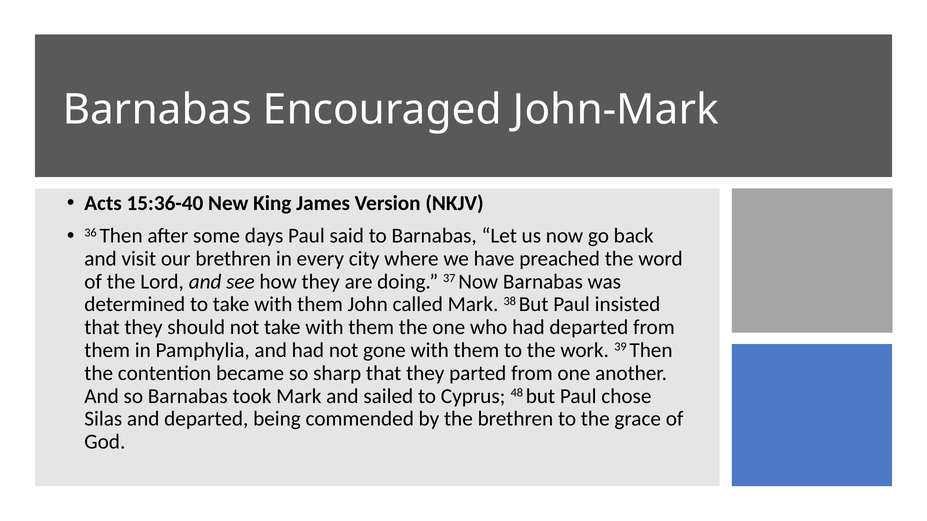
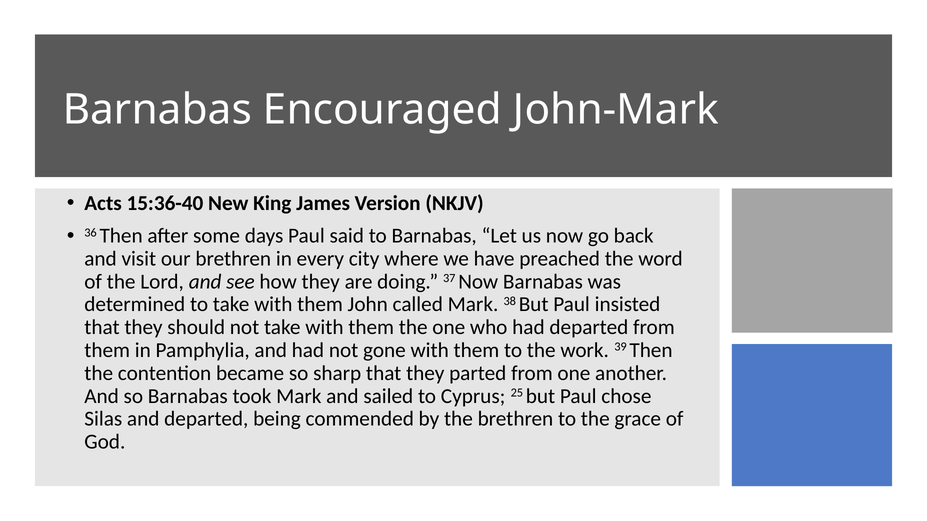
48: 48 -> 25
